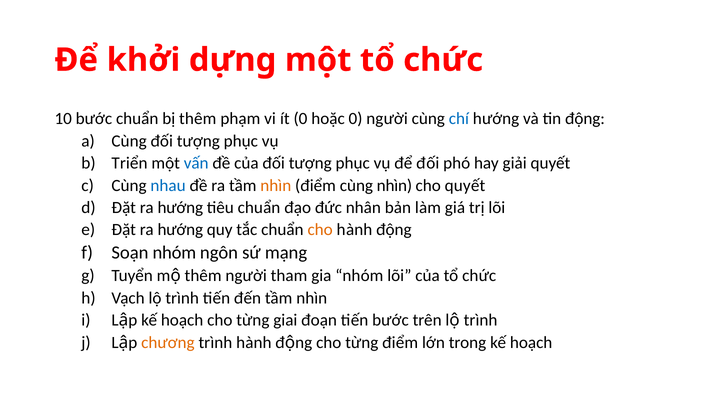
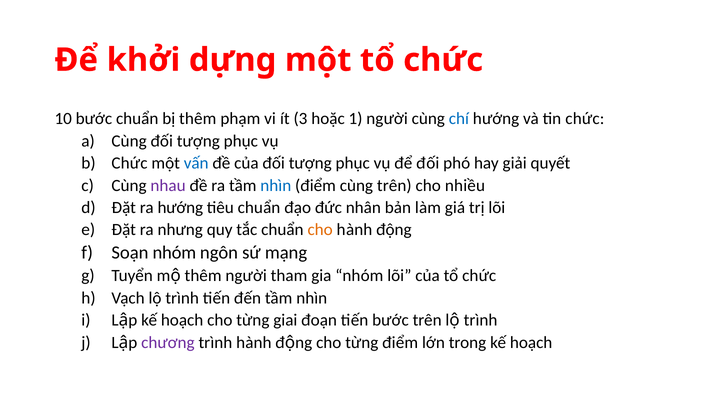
ít 0: 0 -> 3
hoặc 0: 0 -> 1
tin động: động -> chức
Triển at (130, 163): Triển -> Chức
nhau colour: blue -> purple
nhìn at (276, 186) colour: orange -> blue
cùng nhìn: nhìn -> trên
cho quyết: quyết -> nhiều
hướng at (180, 230): hướng -> nhưng
chương colour: orange -> purple
